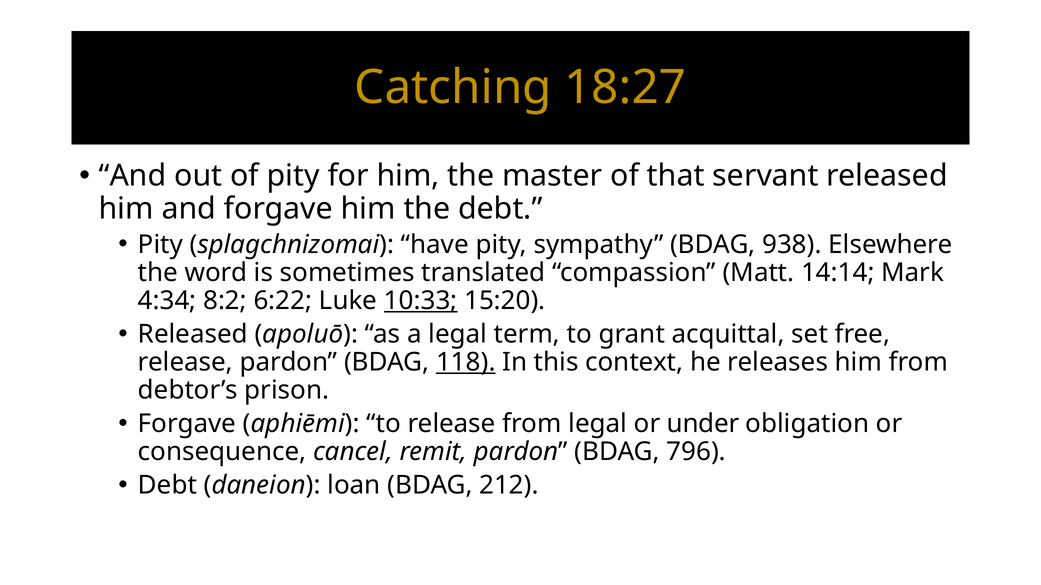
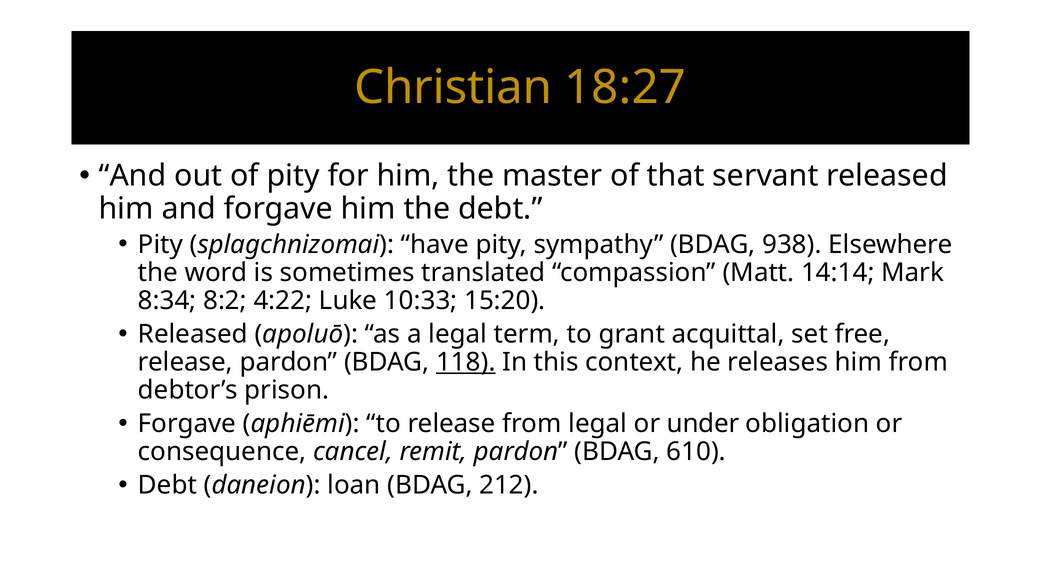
Catching: Catching -> Christian
4:34: 4:34 -> 8:34
6:22: 6:22 -> 4:22
10:33 underline: present -> none
796: 796 -> 610
